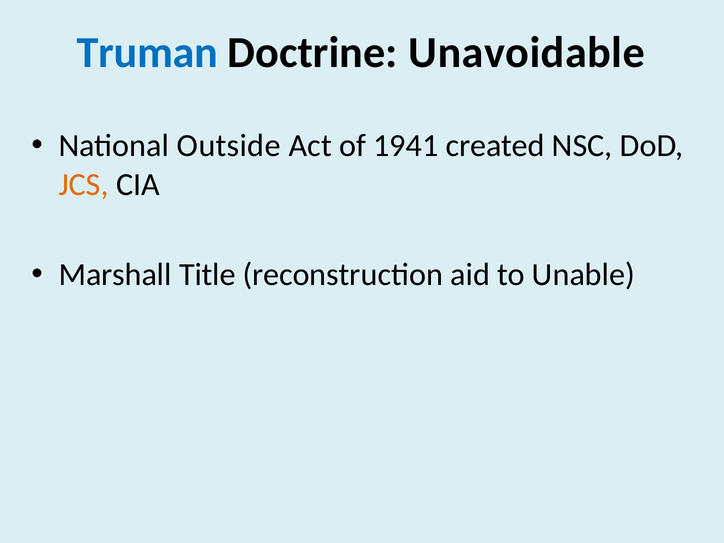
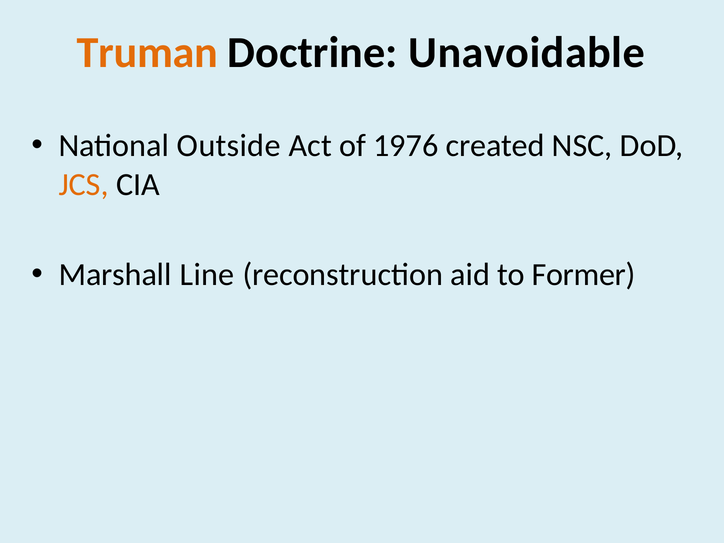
Truman colour: blue -> orange
1941: 1941 -> 1976
Title: Title -> Line
Unable: Unable -> Former
